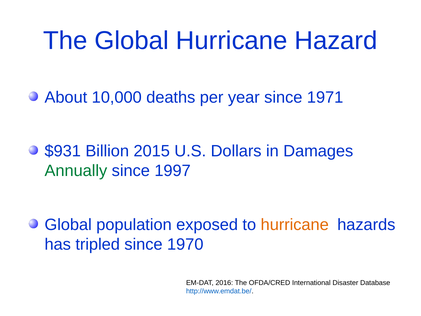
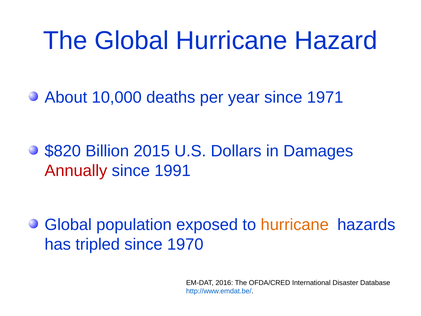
$931: $931 -> $820
Annually colour: green -> red
1997: 1997 -> 1991
